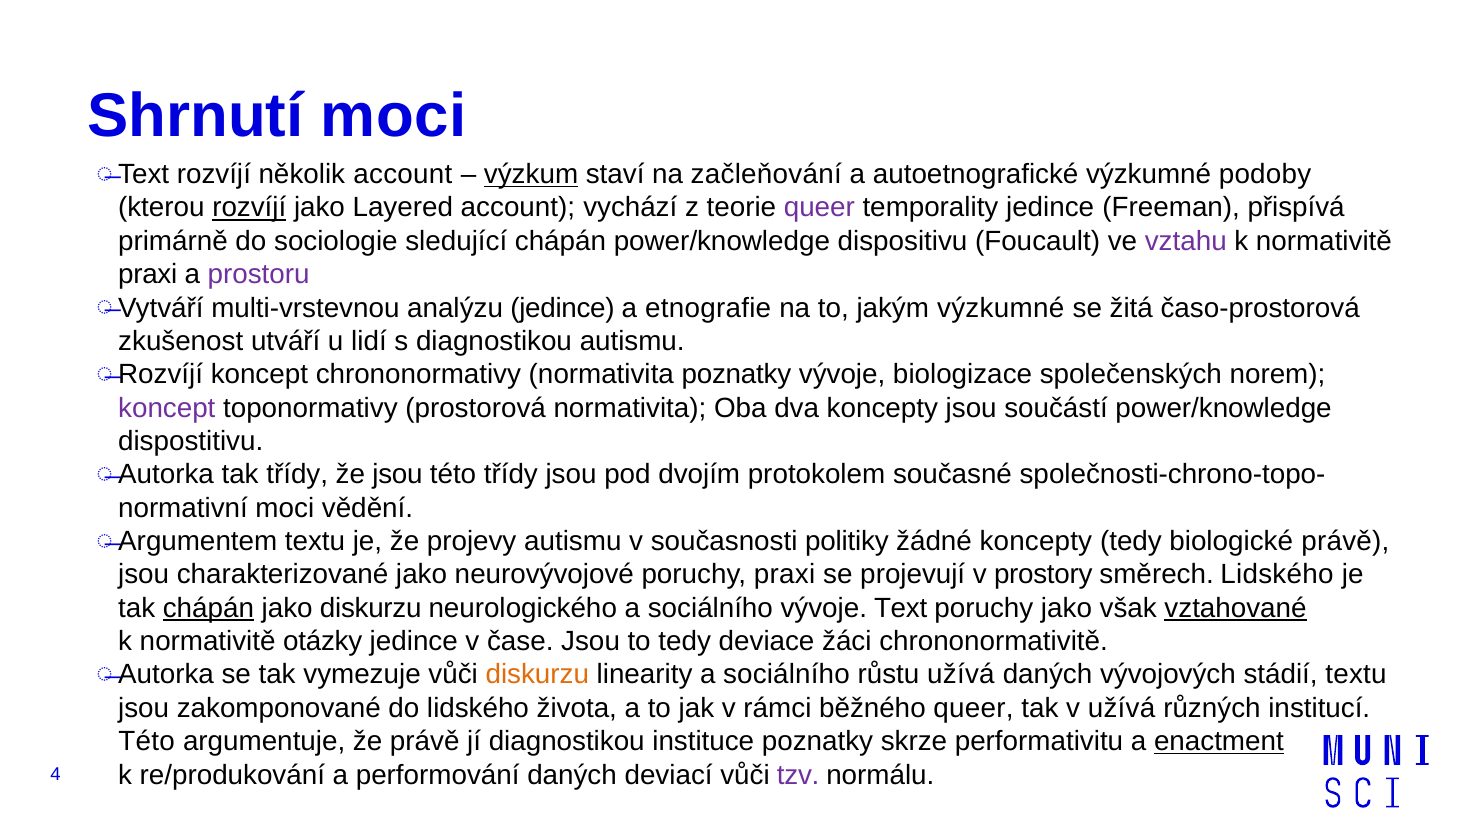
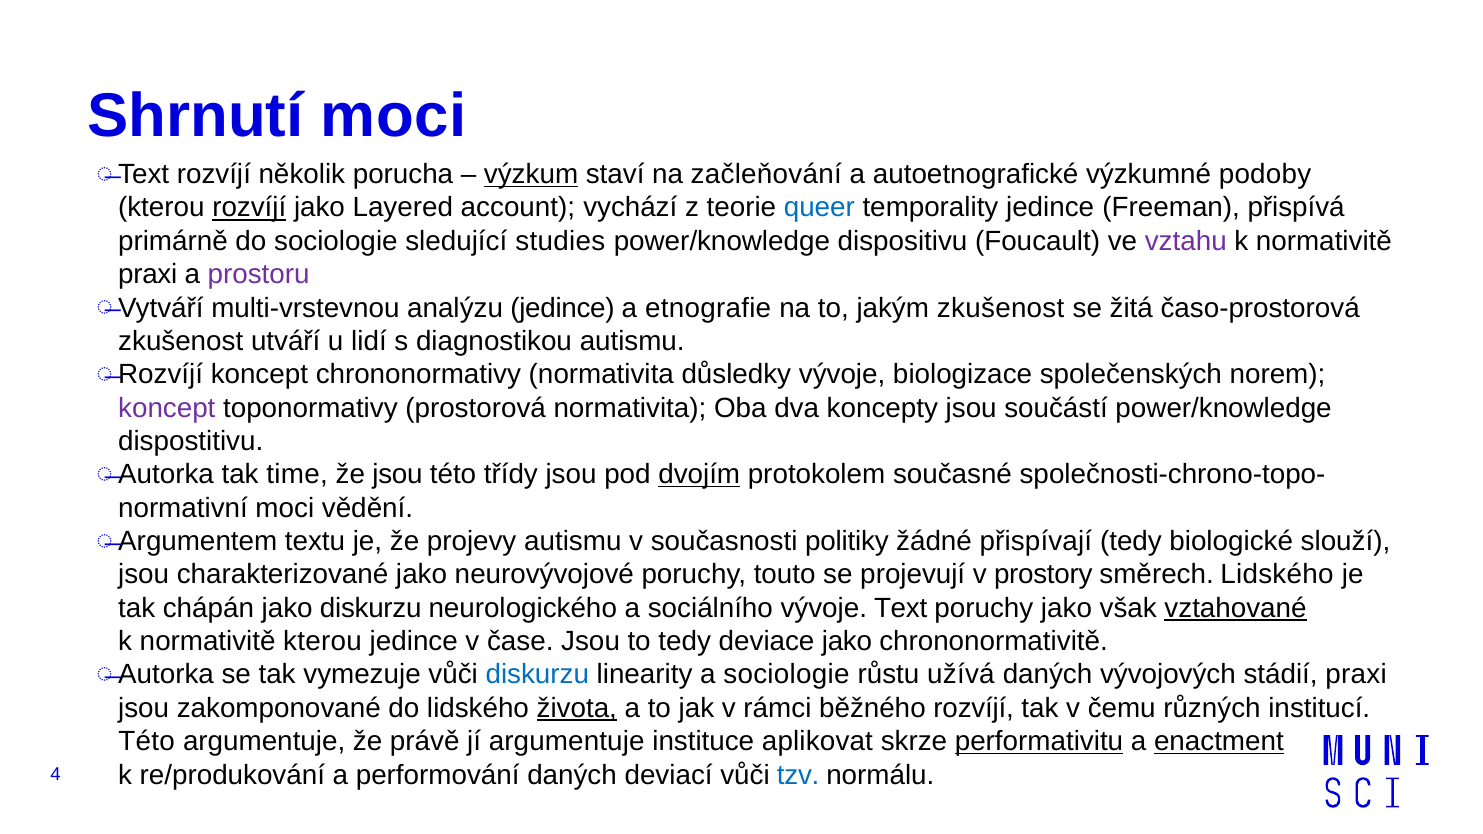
několik account: account -> porucha
queer at (819, 208) colour: purple -> blue
sledující chápán: chápán -> studies
jakým výzkumné: výzkumné -> zkušenost
normativita poznatky: poznatky -> důsledky
tak třídy: třídy -> time
dvojím underline: none -> present
žádné koncepty: koncepty -> přispívají
biologické právě: právě -> slouží
poruchy praxi: praxi -> touto
chápán at (208, 608) underline: present -> none
normativitě otázky: otázky -> kterou
deviace žáci: žáci -> jako
diskurzu at (537, 675) colour: orange -> blue
linearity a sociálního: sociálního -> sociologie
stádií textu: textu -> praxi
života underline: none -> present
běžného queer: queer -> rozvíjí
v užívá: užívá -> čemu
jí diagnostikou: diagnostikou -> argumentuje
instituce poznatky: poznatky -> aplikovat
performativitu underline: none -> present
tzv colour: purple -> blue
